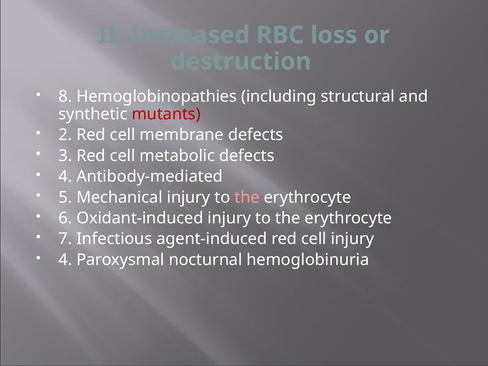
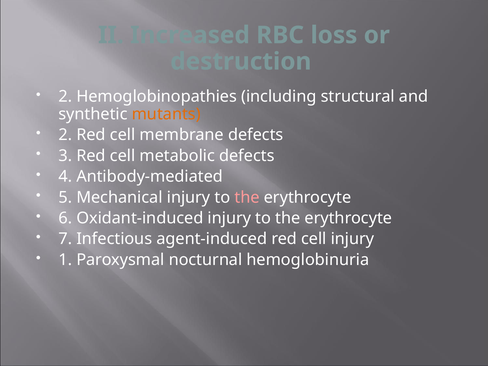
8 at (65, 97): 8 -> 2
mutants colour: red -> orange
4 at (65, 260): 4 -> 1
